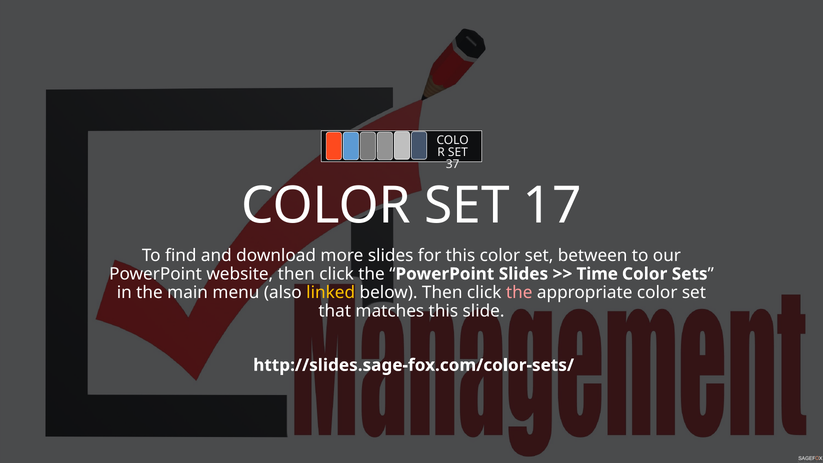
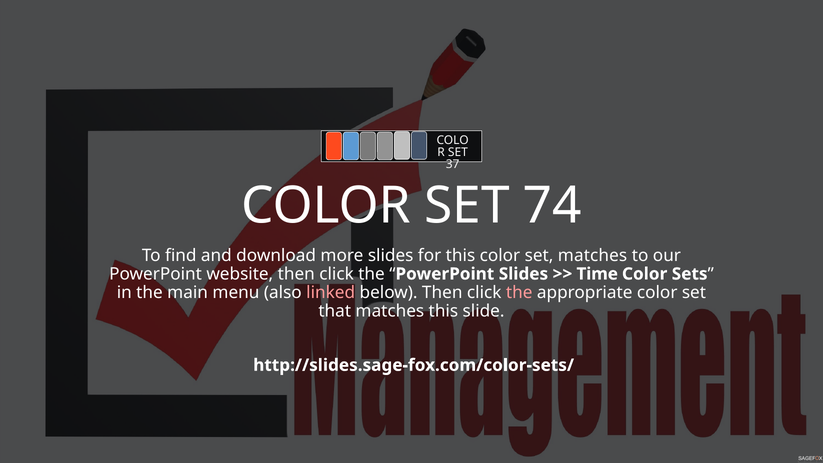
17: 17 -> 74
set between: between -> matches
linked colour: yellow -> pink
